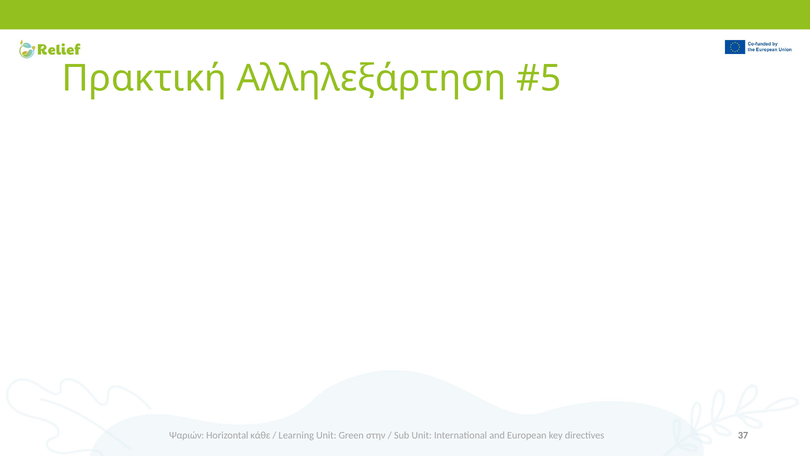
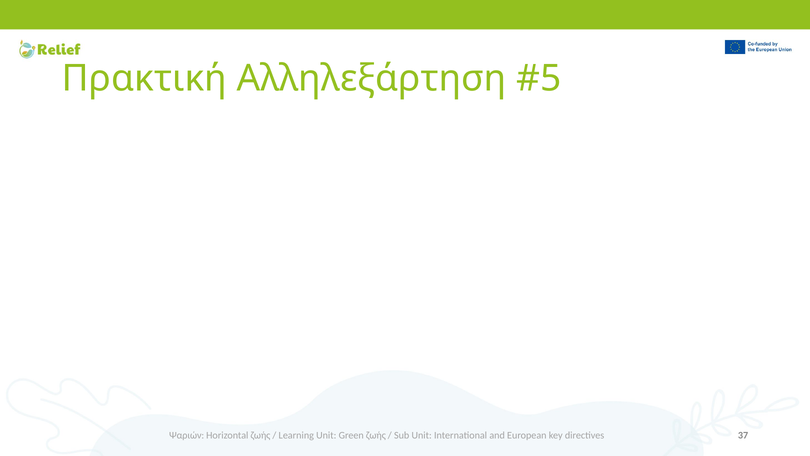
Horizontal κάθε: κάθε -> ζωής
Green στην: στην -> ζωής
